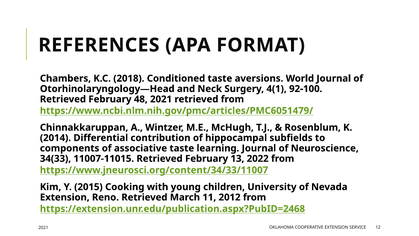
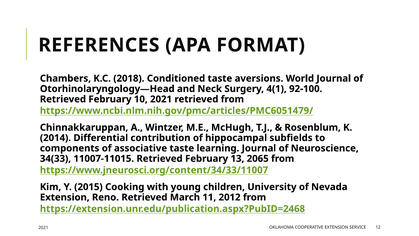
48: 48 -> 10
2022: 2022 -> 2065
